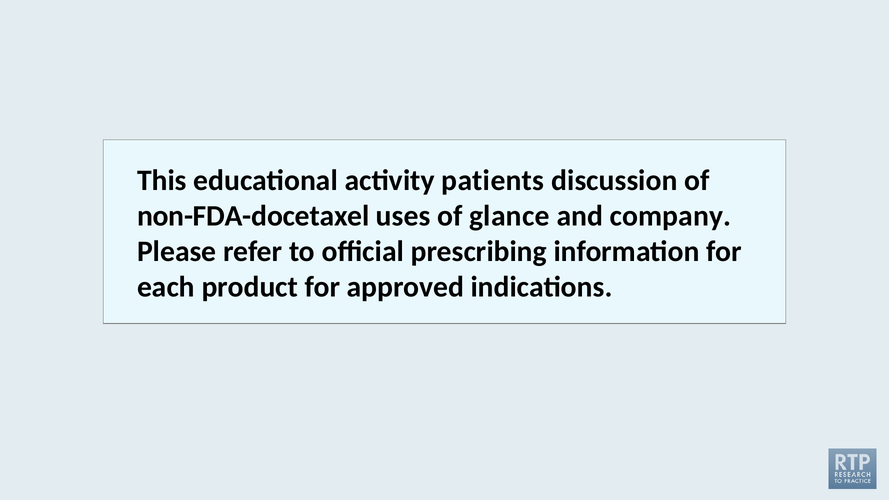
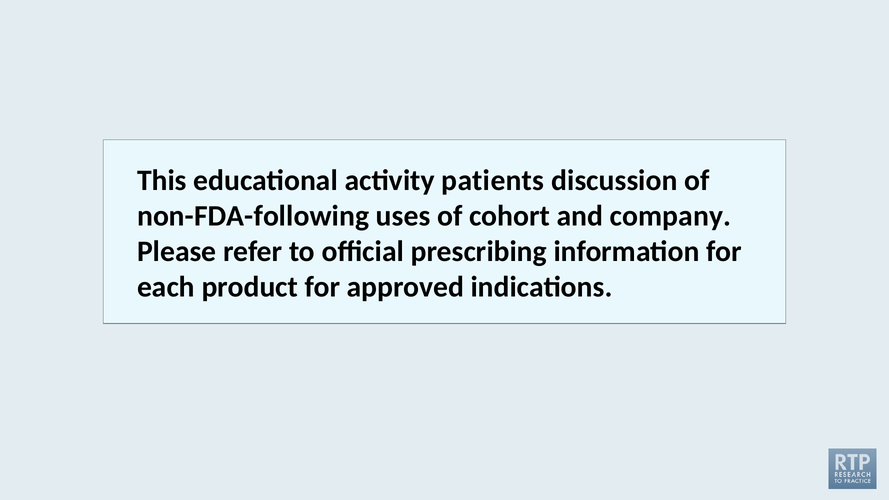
non-FDA-docetaxel: non-FDA-docetaxel -> non-FDA-following
glance: glance -> cohort
